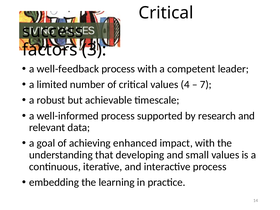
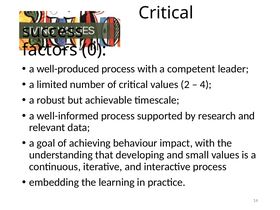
3: 3 -> 0
well-feedback: well-feedback -> well-produced
4: 4 -> 2
7: 7 -> 4
enhanced: enhanced -> behaviour
